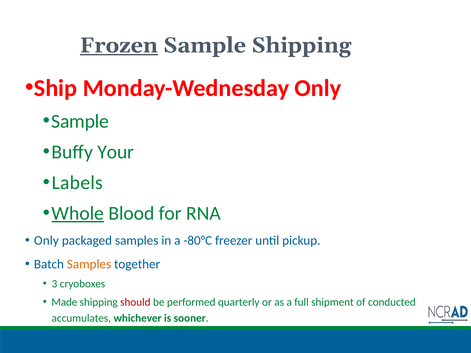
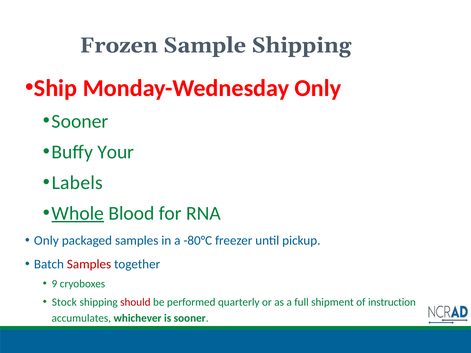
Frozen underline: present -> none
Sample at (80, 121): Sample -> Sooner
Samples at (89, 264) colour: orange -> red
3: 3 -> 9
Made: Made -> Stock
conducted: conducted -> instruction
